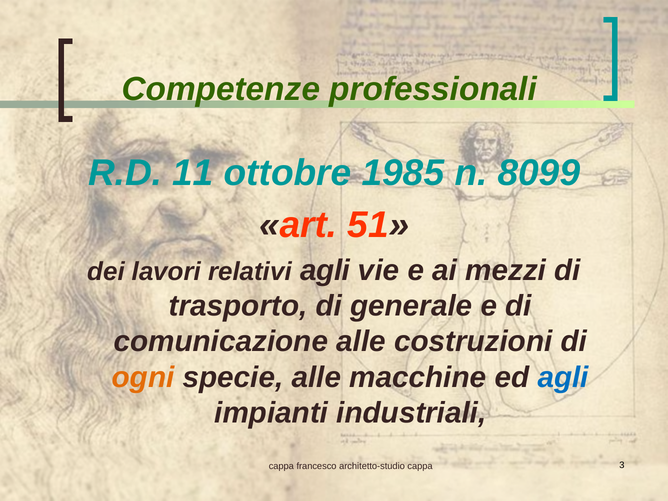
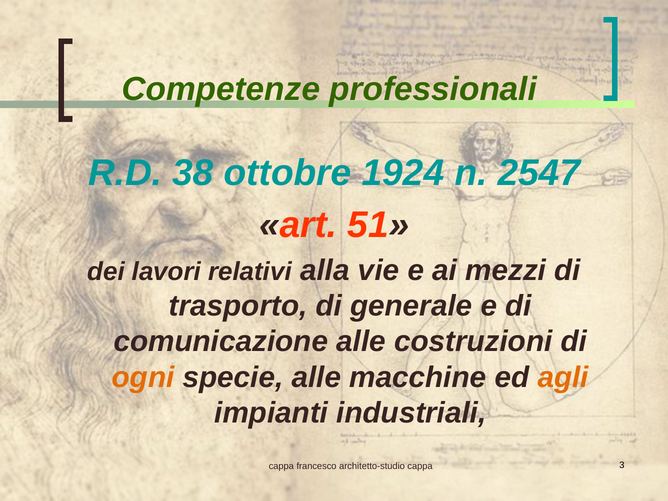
11: 11 -> 38
1985: 1985 -> 1924
8099: 8099 -> 2547
relativi agli: agli -> alla
agli at (563, 377) colour: blue -> orange
